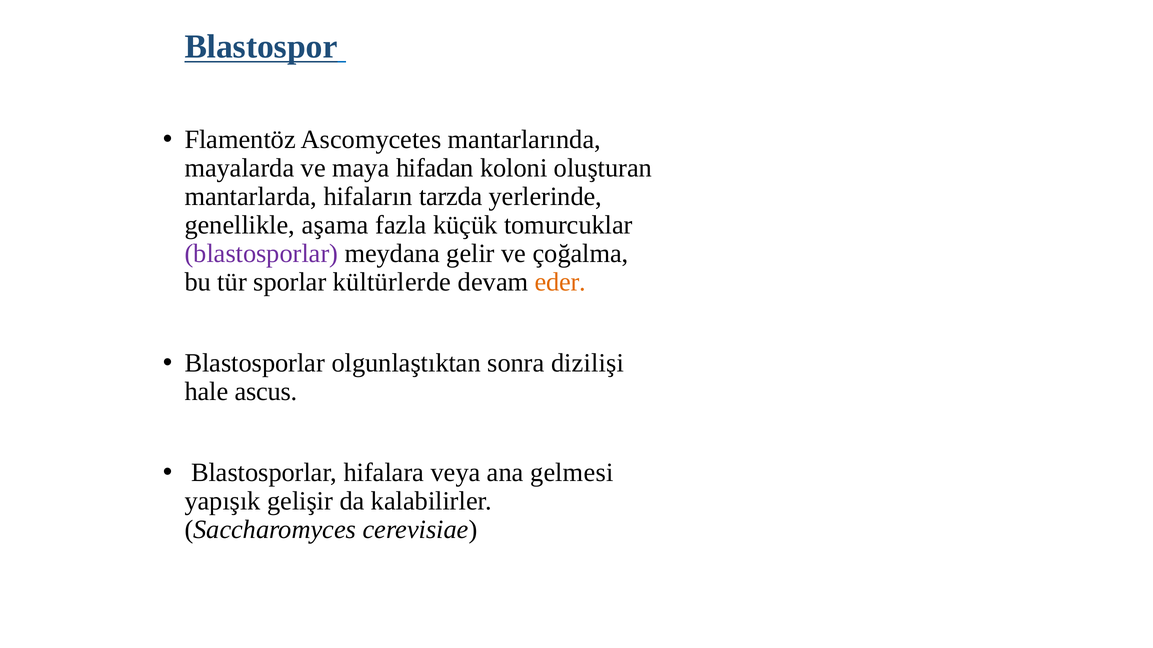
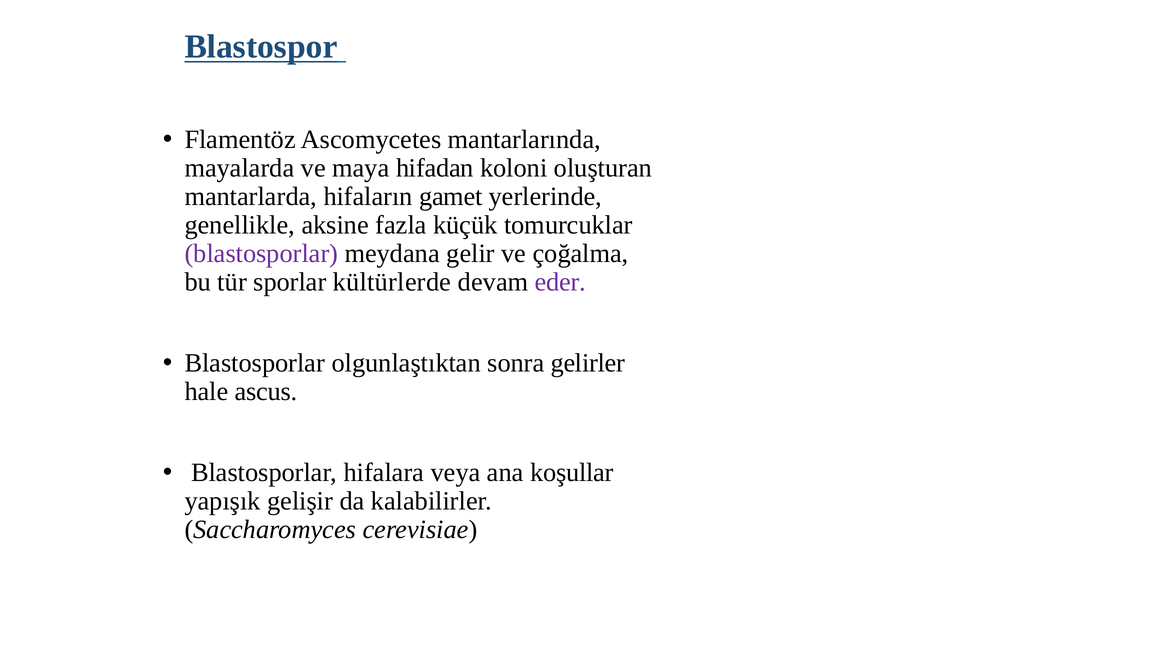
tarzda: tarzda -> gamet
aşama: aşama -> aksine
eder colour: orange -> purple
dizilişi: dizilişi -> gelirler
gelmesi: gelmesi -> koşullar
